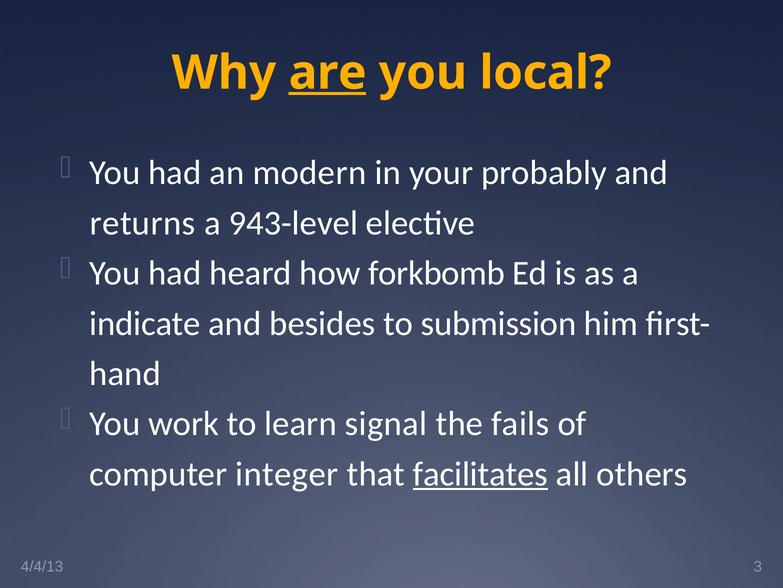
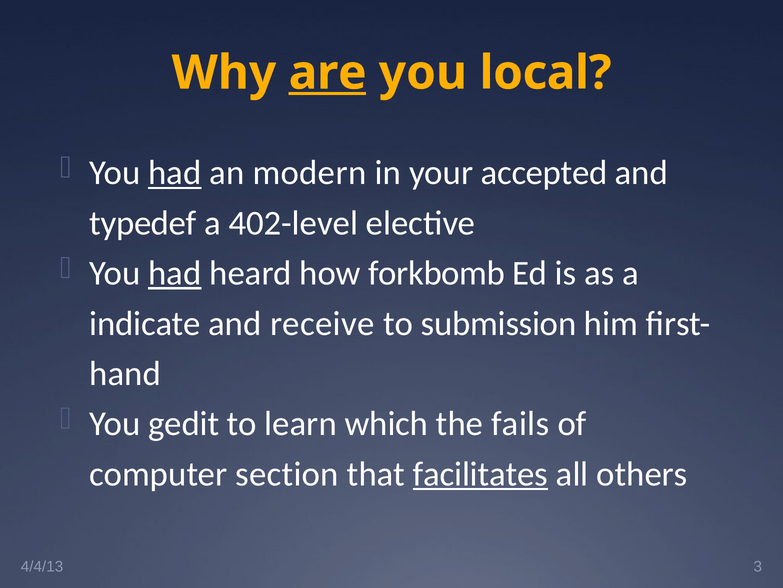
had at (175, 173) underline: none -> present
probably: probably -> accepted
returns: returns -> typedef
943-level: 943-level -> 402-level
had at (175, 273) underline: none -> present
besides: besides -> receive
work: work -> gedit
signal: signal -> which
integer: integer -> section
